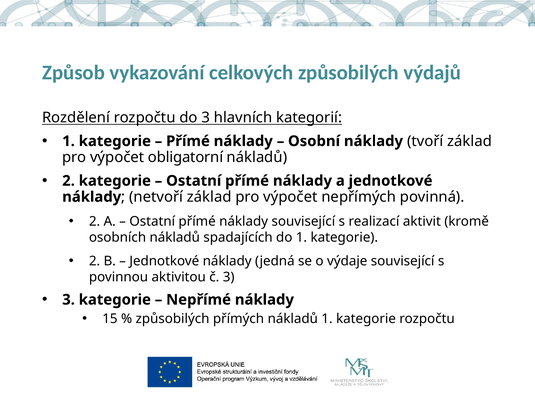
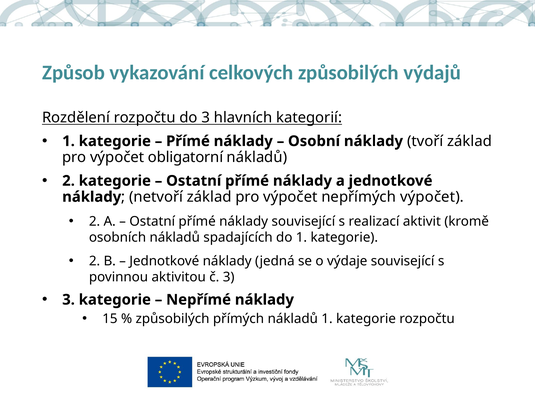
nepřímých povinná: povinná -> výpočet
